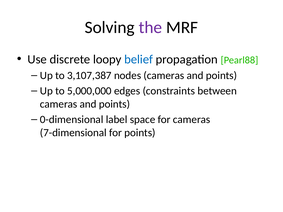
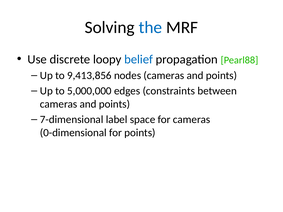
the colour: purple -> blue
3,107,387: 3,107,387 -> 9,413,856
0-dimensional: 0-dimensional -> 7-dimensional
7-dimensional: 7-dimensional -> 0-dimensional
